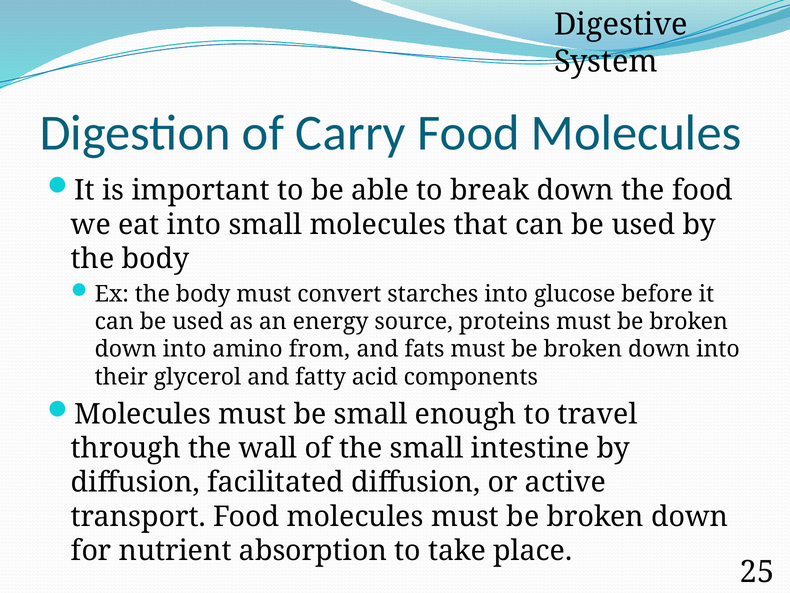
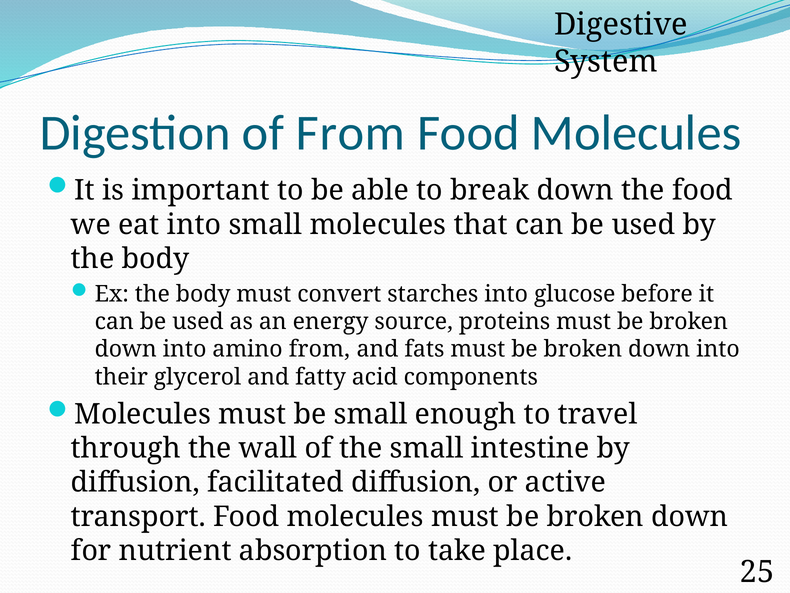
of Carry: Carry -> From
